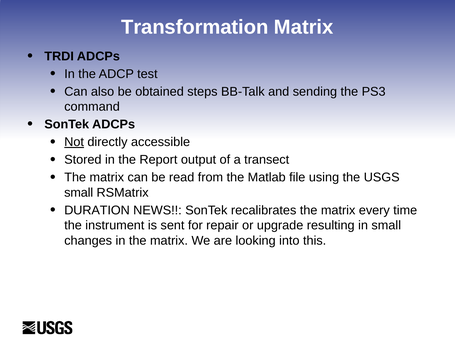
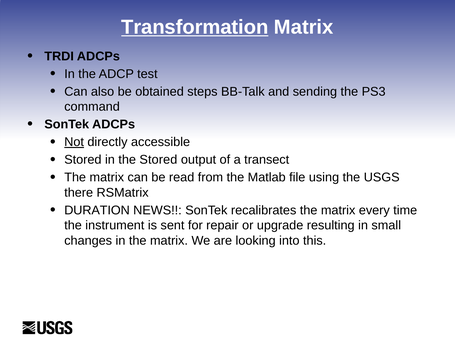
Transformation underline: none -> present
the Report: Report -> Stored
small at (79, 193): small -> there
